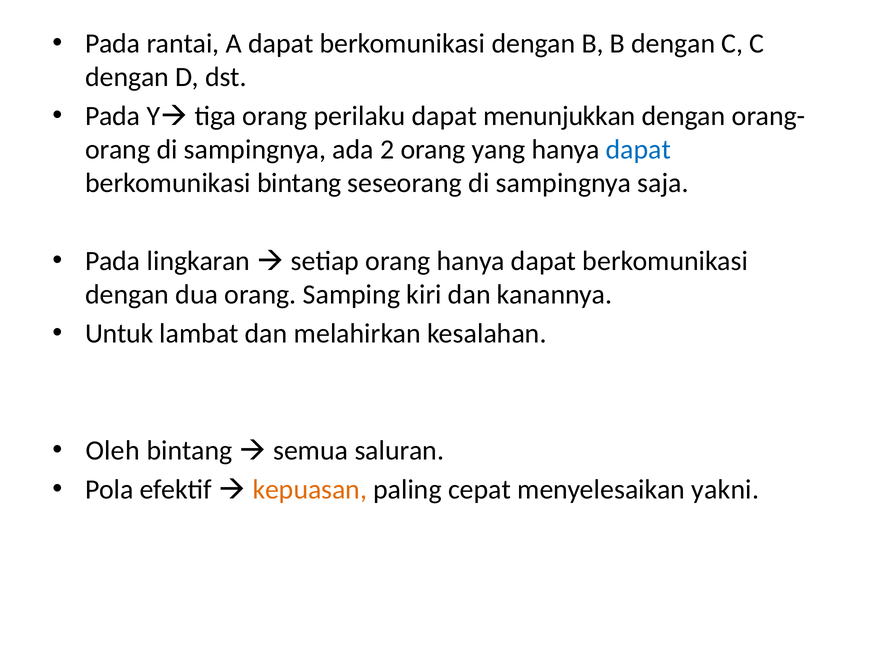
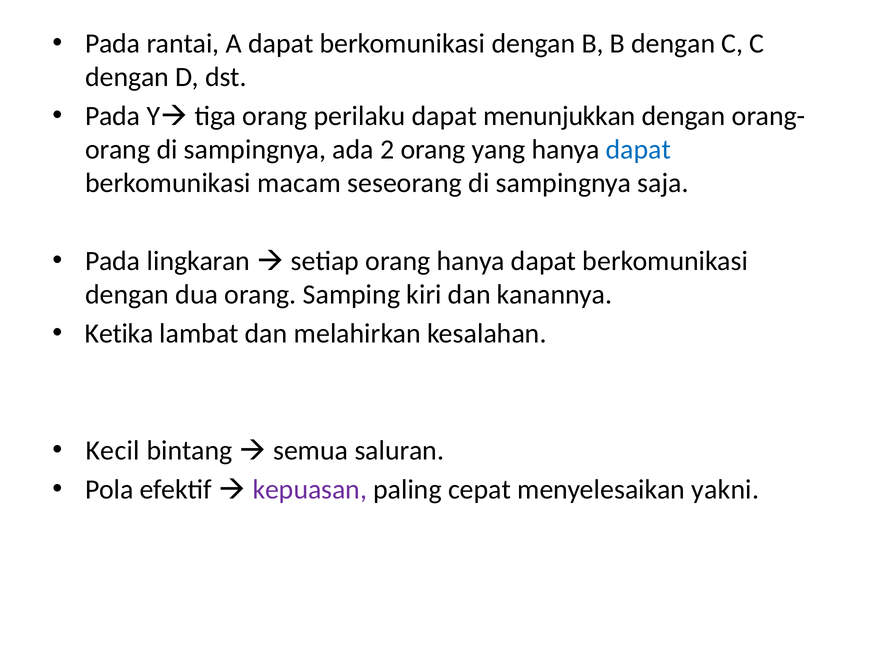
berkomunikasi bintang: bintang -> macam
Untuk: Untuk -> Ketika
Oleh: Oleh -> Kecil
kepuasan colour: orange -> purple
